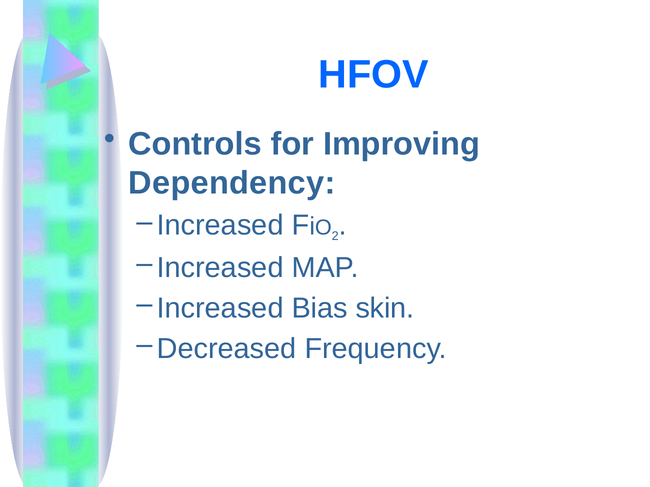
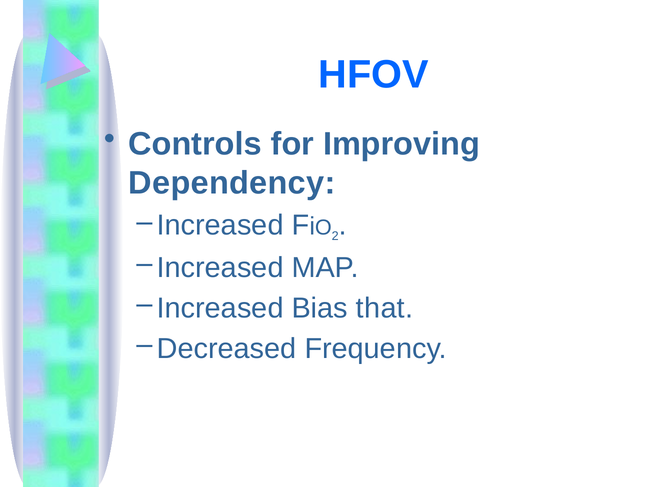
skin: skin -> that
